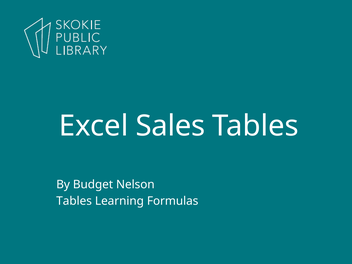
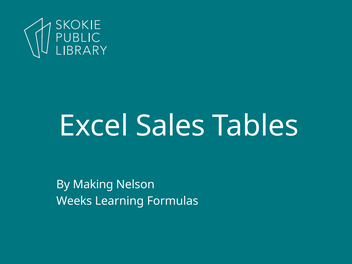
Budget: Budget -> Making
Tables at (74, 201): Tables -> Weeks
